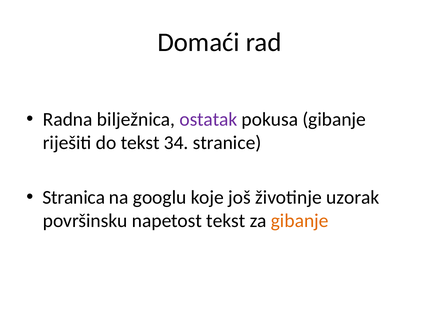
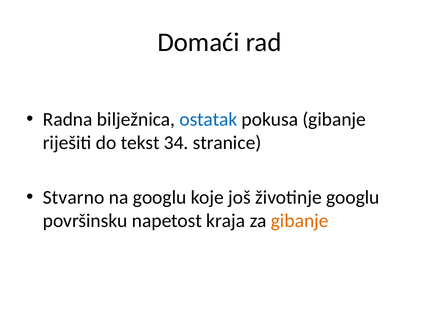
ostatak colour: purple -> blue
Stranica: Stranica -> Stvarno
životinje uzorak: uzorak -> googlu
napetost tekst: tekst -> kraja
